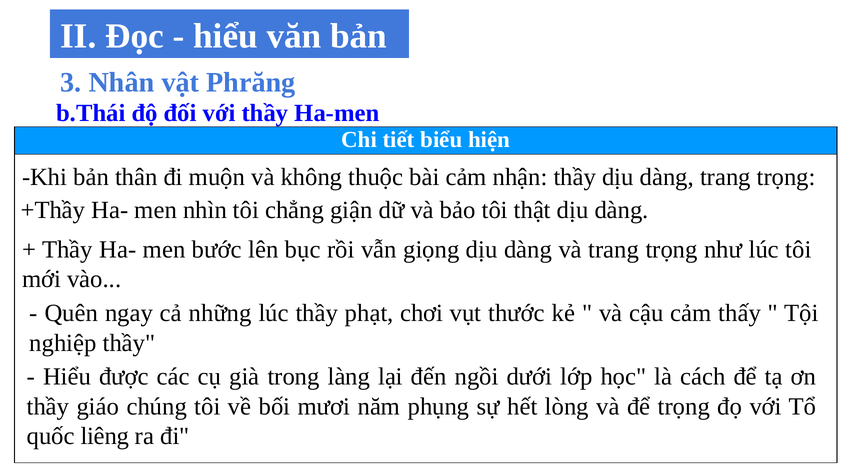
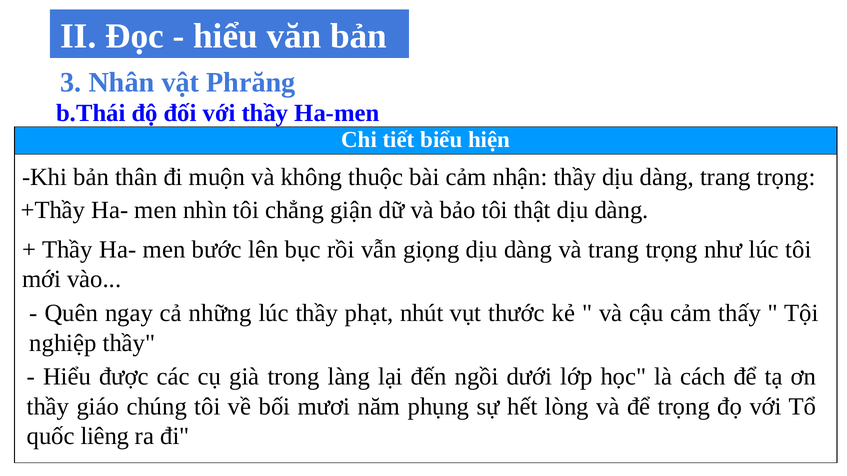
chơi: chơi -> nhút
